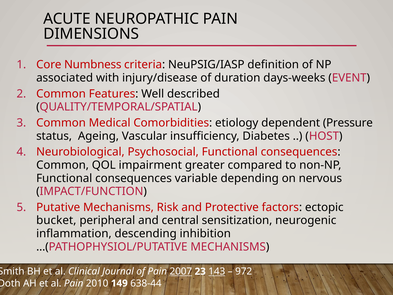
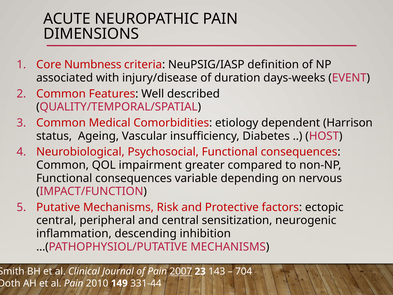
Pressure: Pressure -> Harrison
bucket at (56, 220): bucket -> central
143 underline: present -> none
972: 972 -> 704
638-44: 638-44 -> 331-44
